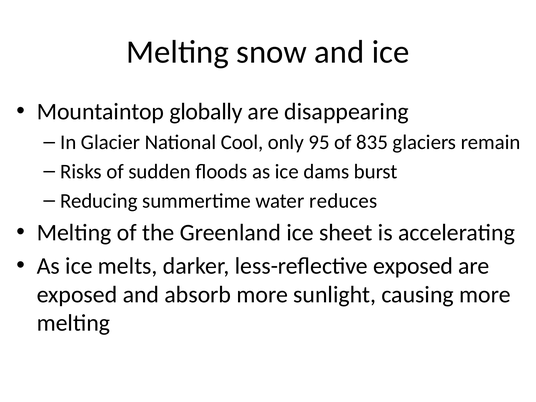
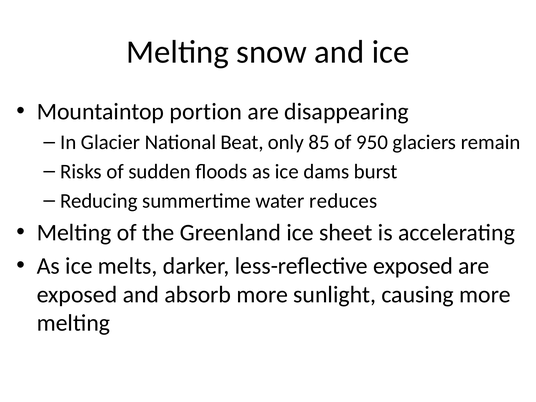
globally: globally -> portion
Cool: Cool -> Beat
95: 95 -> 85
835: 835 -> 950
